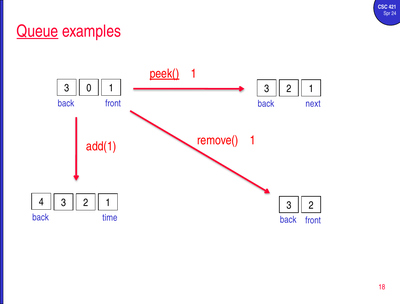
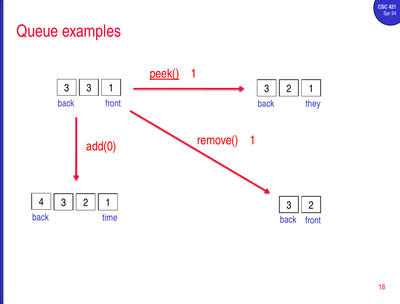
Queue underline: present -> none
3 0: 0 -> 3
next: next -> they
add(1: add(1 -> add(0
